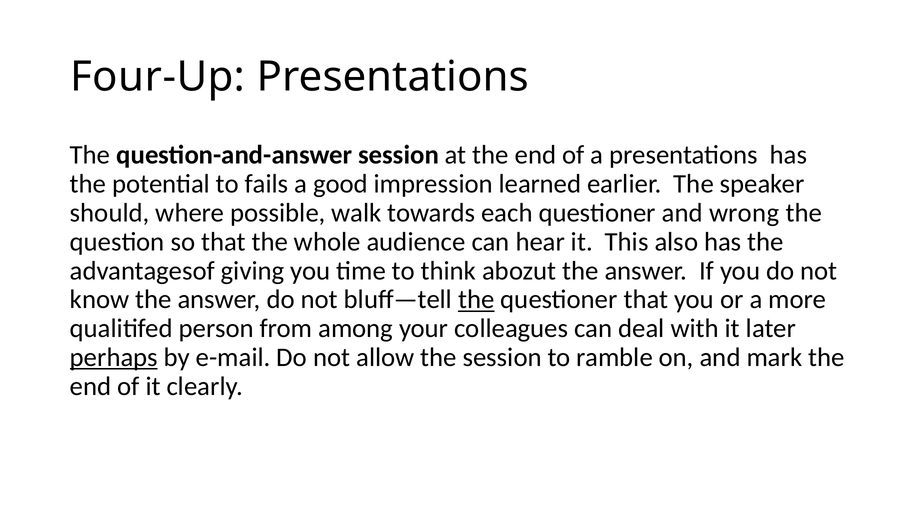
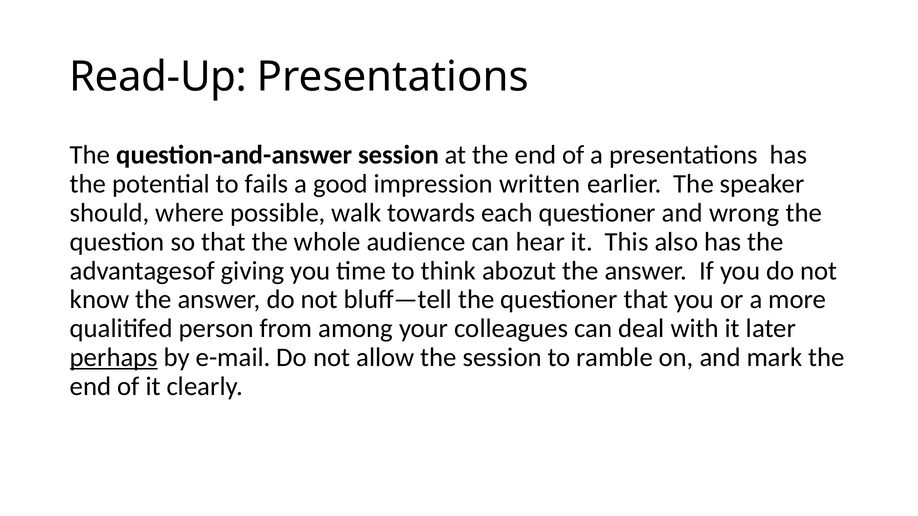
Four-Up: Four-Up -> Read-Up
learned: learned -> written
the at (476, 300) underline: present -> none
